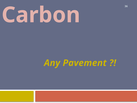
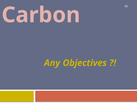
Pavement: Pavement -> Objectives
